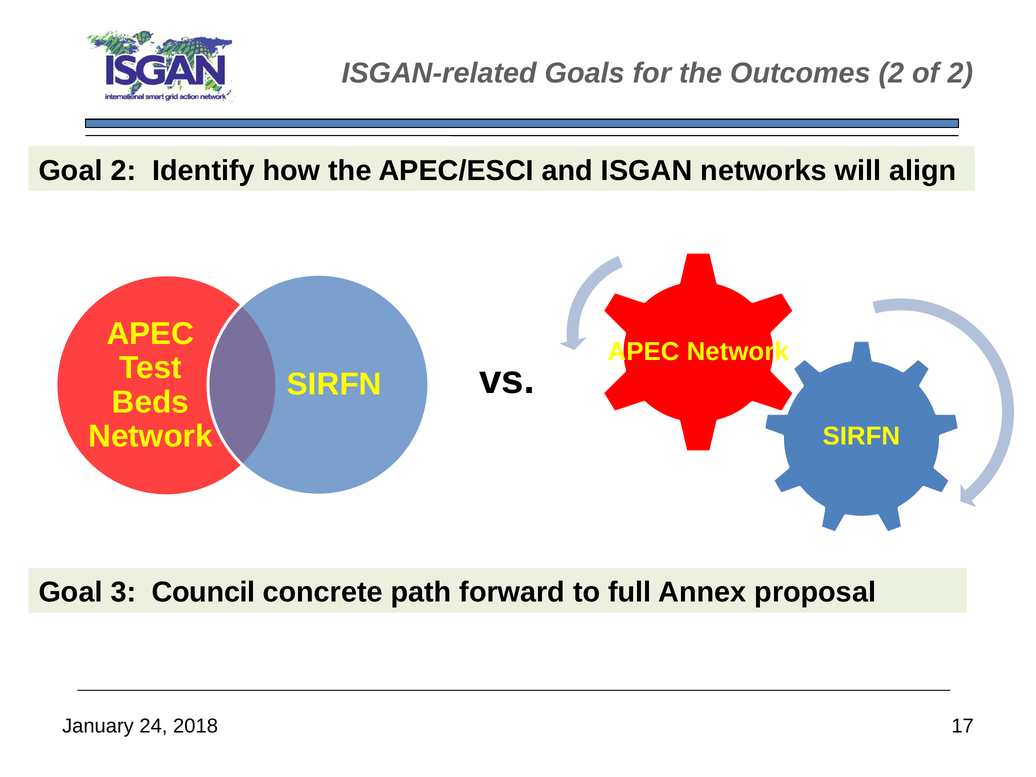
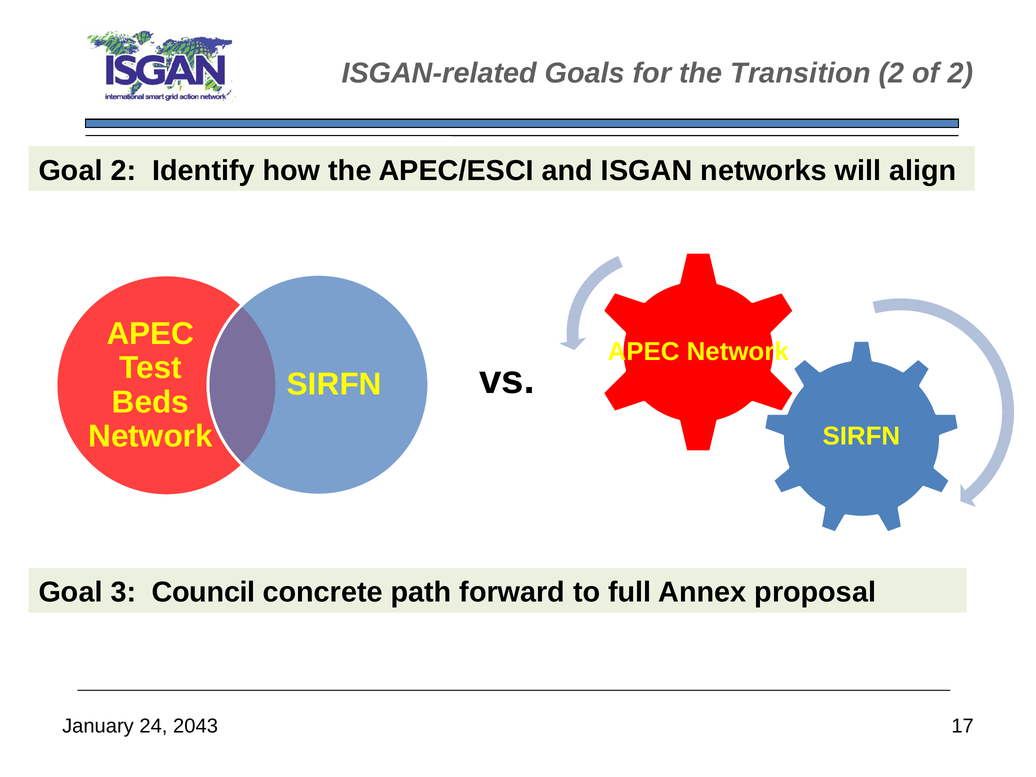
Outcomes: Outcomes -> Transition
2018: 2018 -> 2043
